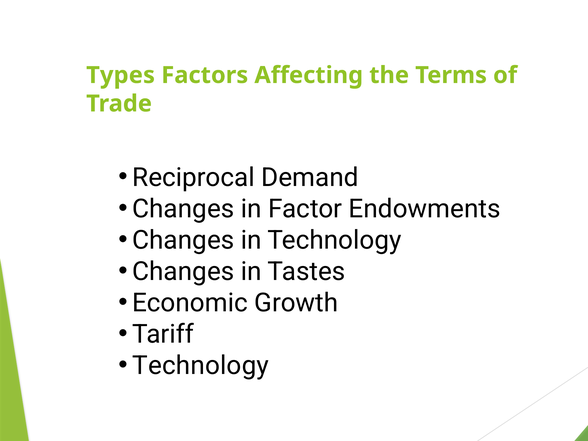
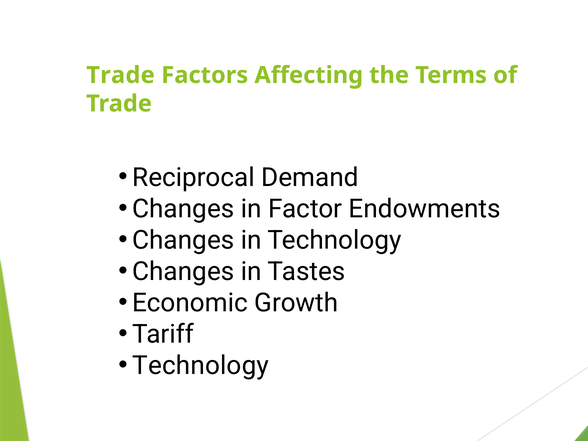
Types at (121, 75): Types -> Trade
